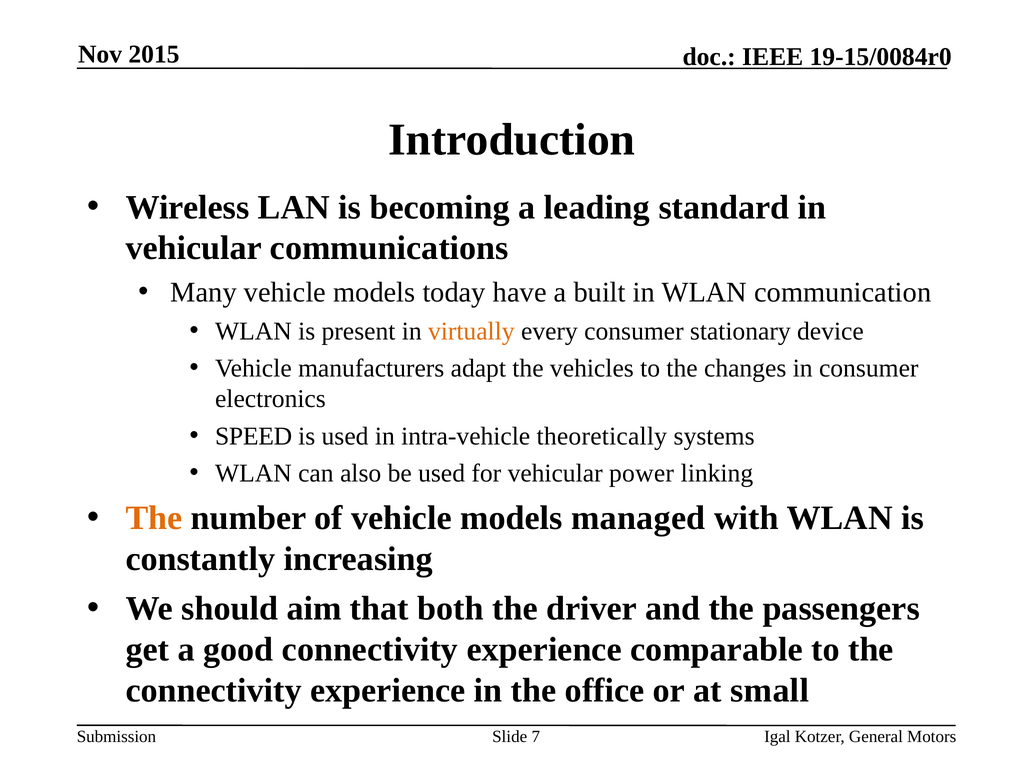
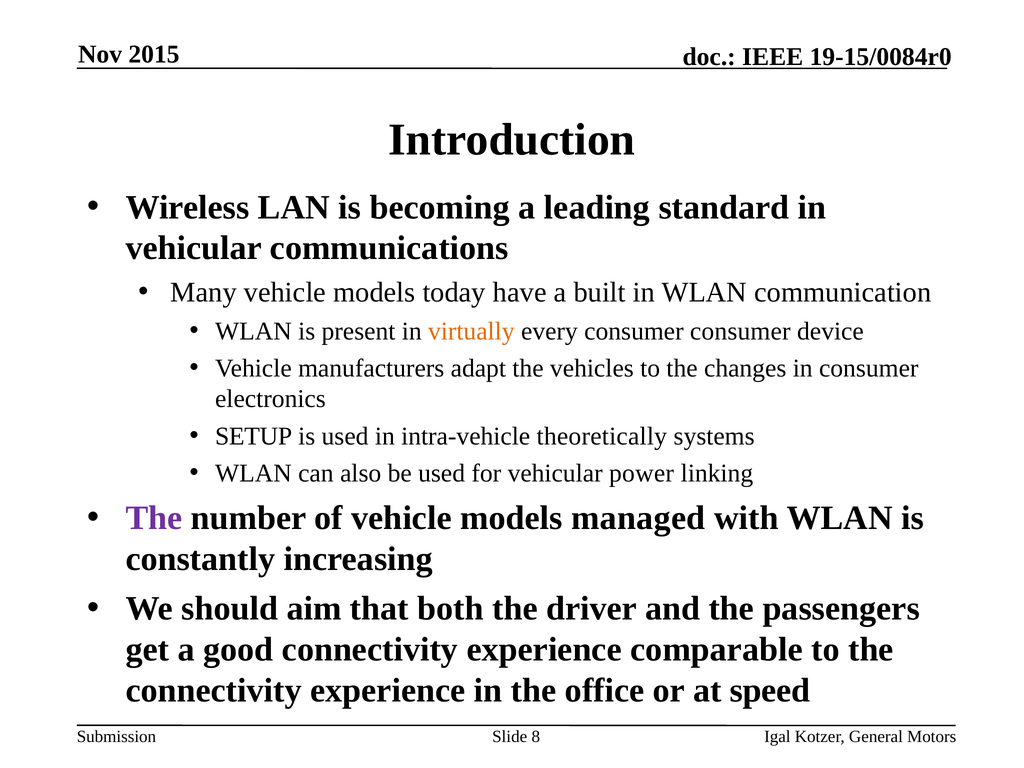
consumer stationary: stationary -> consumer
SPEED: SPEED -> SETUP
The at (154, 518) colour: orange -> purple
small: small -> speed
7: 7 -> 8
